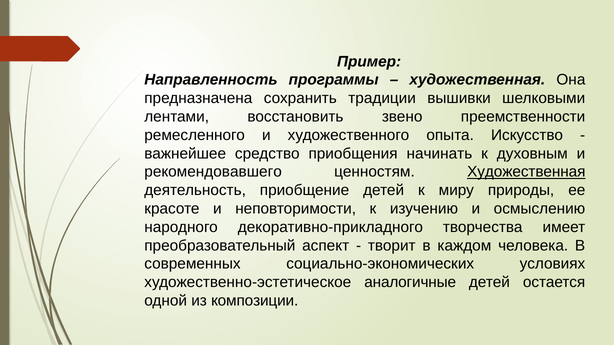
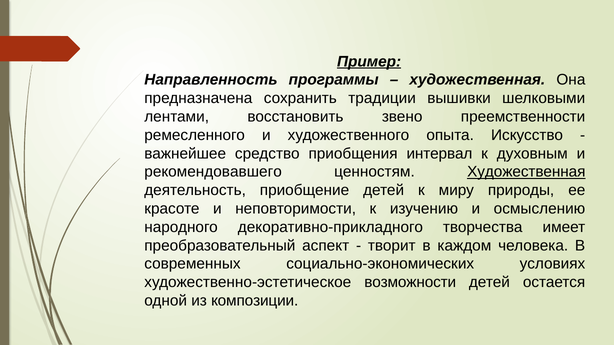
Пример underline: none -> present
начинать: начинать -> интервал
аналогичные: аналогичные -> возможности
